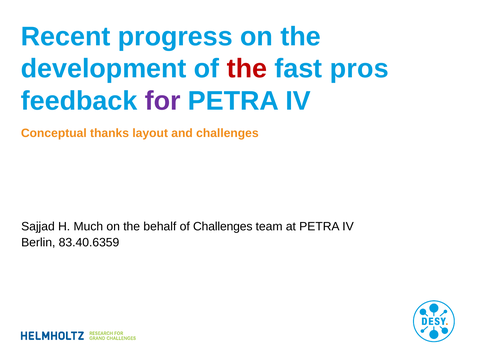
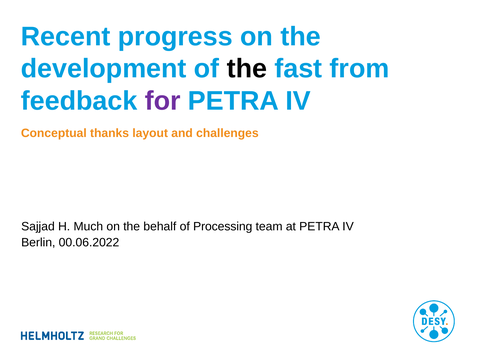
the at (247, 69) colour: red -> black
pros: pros -> from
of Challenges: Challenges -> Processing
83.40.6359: 83.40.6359 -> 00.06.2022
